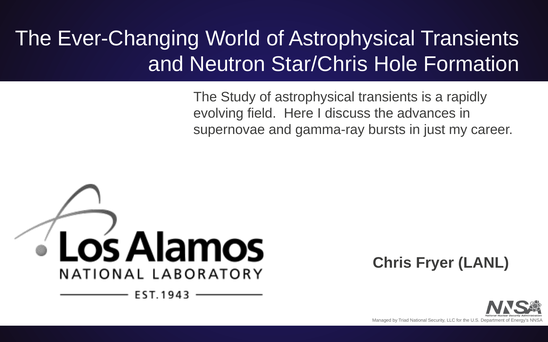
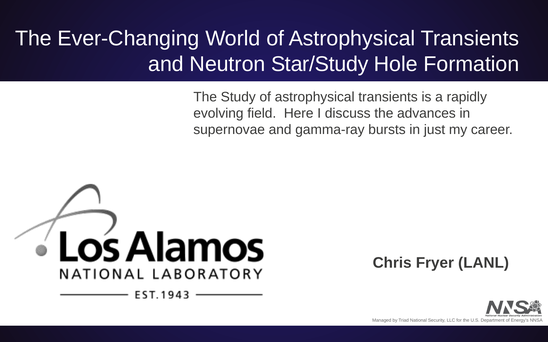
Star/Chris: Star/Chris -> Star/Study
